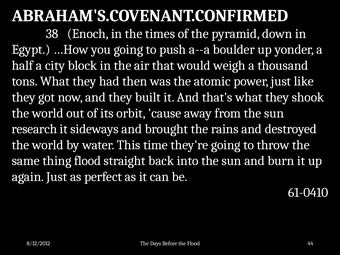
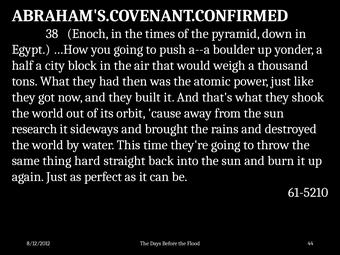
thing flood: flood -> hard
61-0410: 61-0410 -> 61-5210
